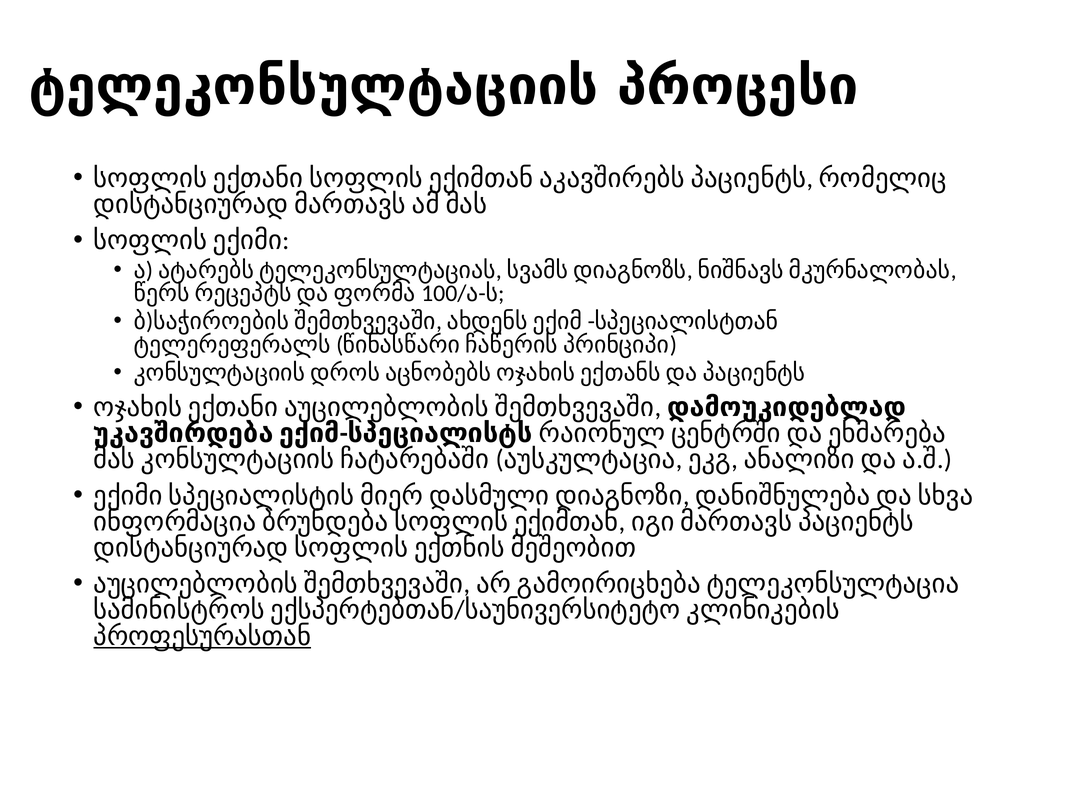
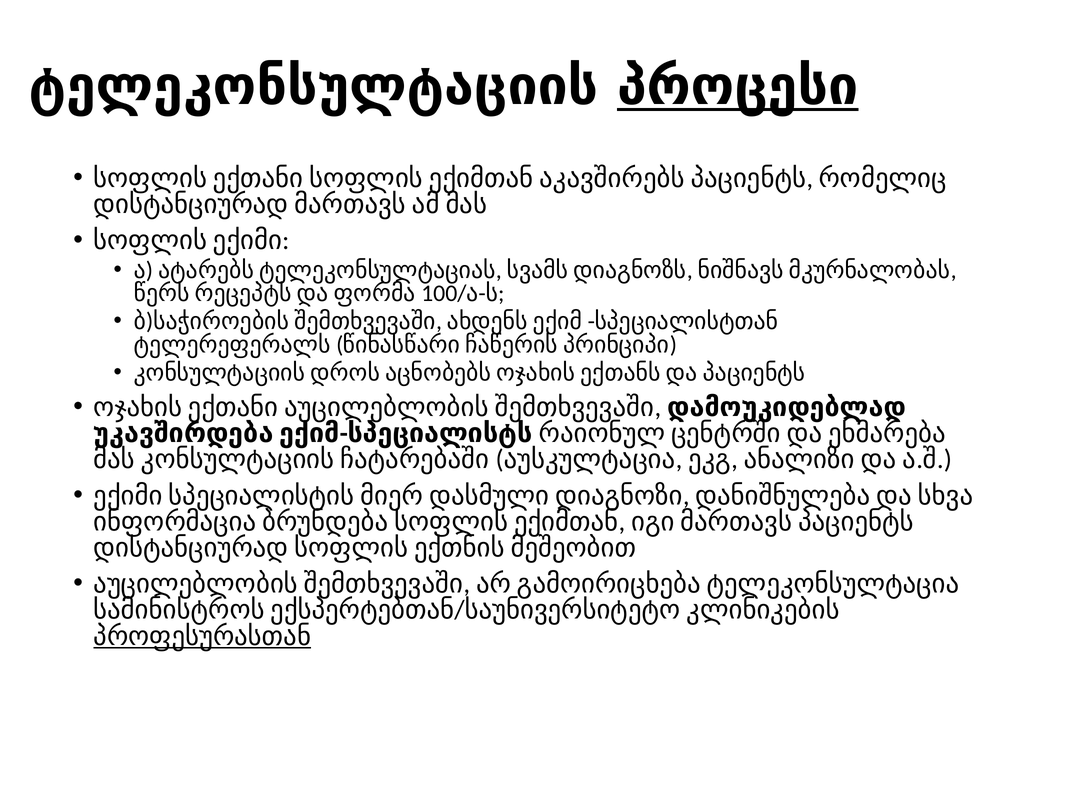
პროცესი underline: none -> present
